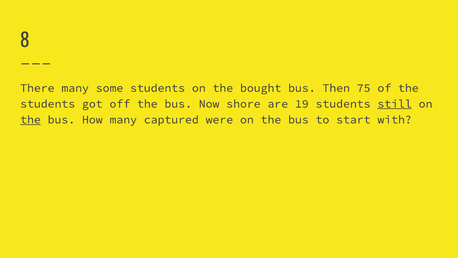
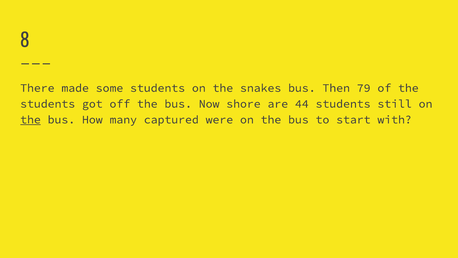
There many: many -> made
bought: bought -> snakes
75: 75 -> 79
19: 19 -> 44
still underline: present -> none
